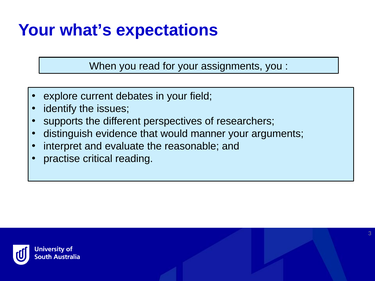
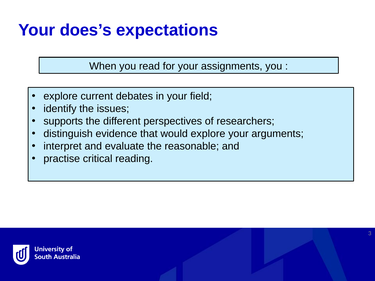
what’s: what’s -> does’s
would manner: manner -> explore
